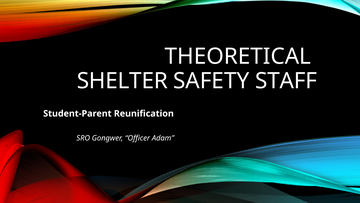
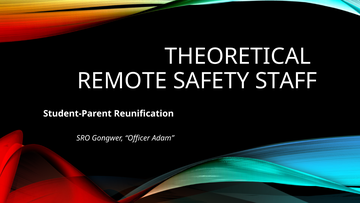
SHELTER: SHELTER -> REMOTE
